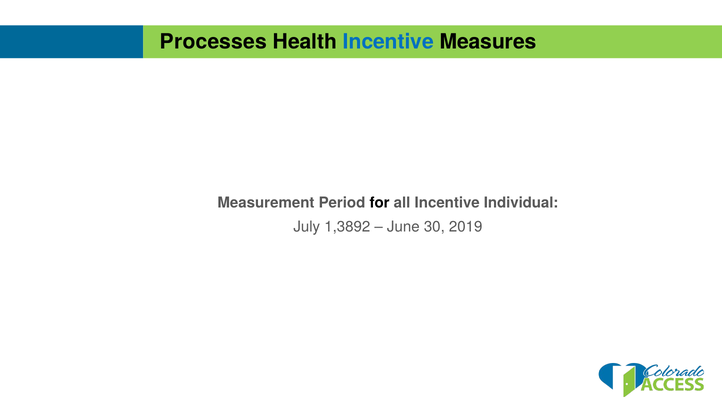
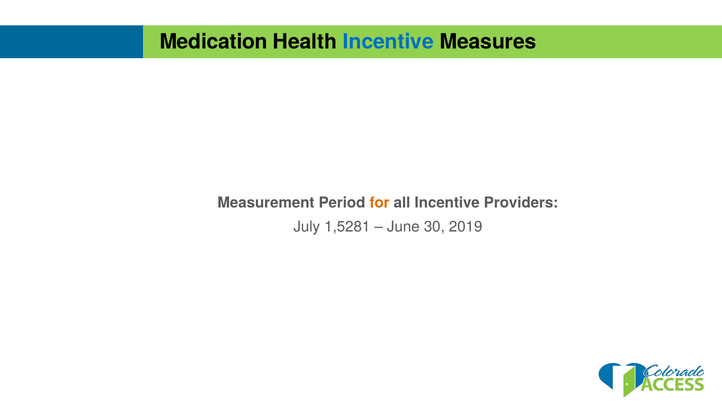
Processes: Processes -> Medication
for colour: black -> orange
Individual: Individual -> Providers
1,3892: 1,3892 -> 1,5281
